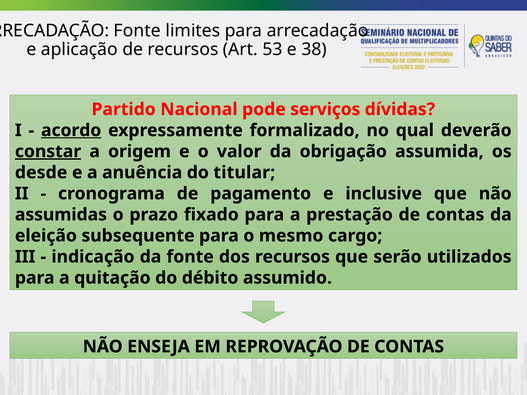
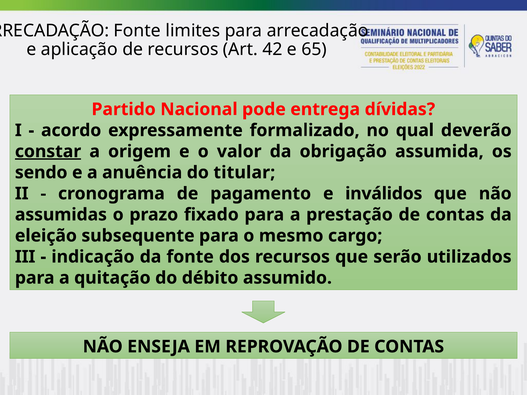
53: 53 -> 42
38: 38 -> 65
serviços: serviços -> entrega
acordo underline: present -> none
desde: desde -> sendo
inclusive: inclusive -> inválidos
